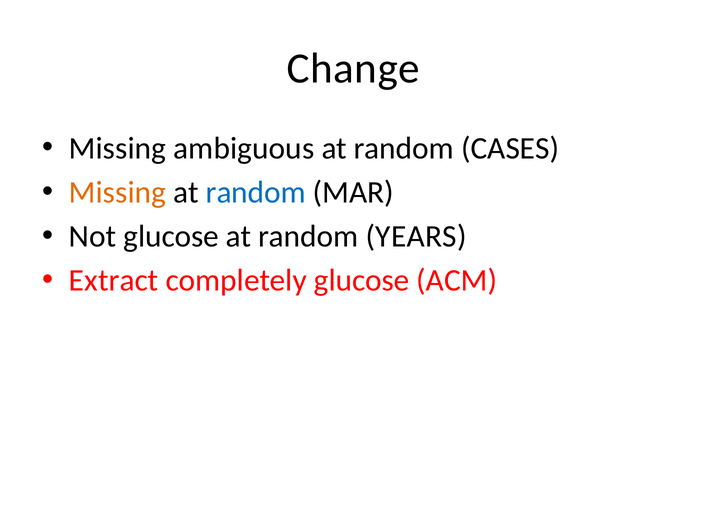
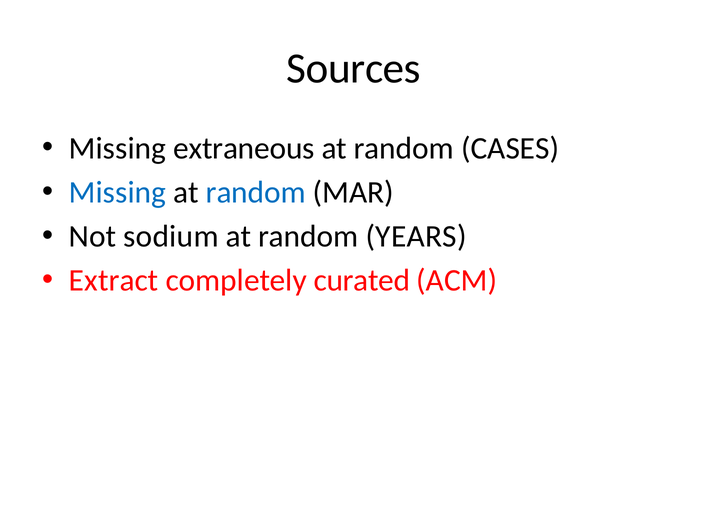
Change: Change -> Sources
ambiguous: ambiguous -> extraneous
Missing at (117, 192) colour: orange -> blue
Not glucose: glucose -> sodium
completely glucose: glucose -> curated
